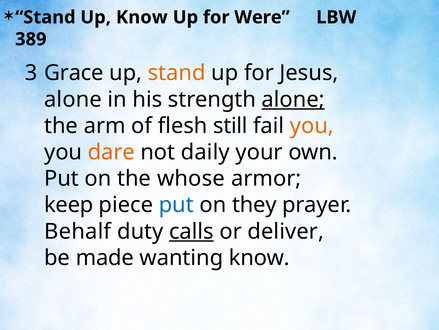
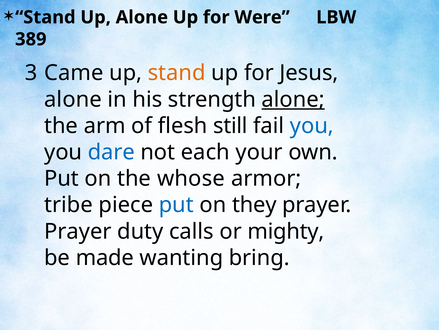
Up Know: Know -> Alone
Grace: Grace -> Came
you at (312, 126) colour: orange -> blue
dare colour: orange -> blue
daily: daily -> each
keep: keep -> tribe
Behalf at (78, 231): Behalf -> Prayer
calls underline: present -> none
deliver: deliver -> mighty
wanting know: know -> bring
